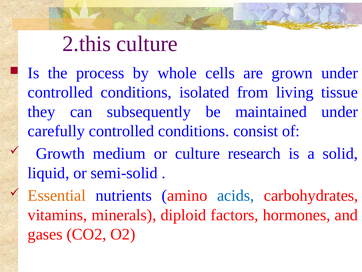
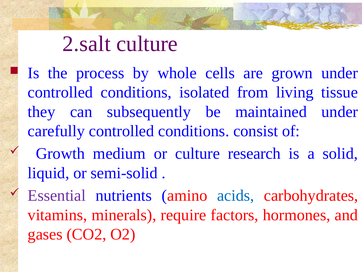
2.this: 2.this -> 2.salt
Essential colour: orange -> purple
diploid: diploid -> require
